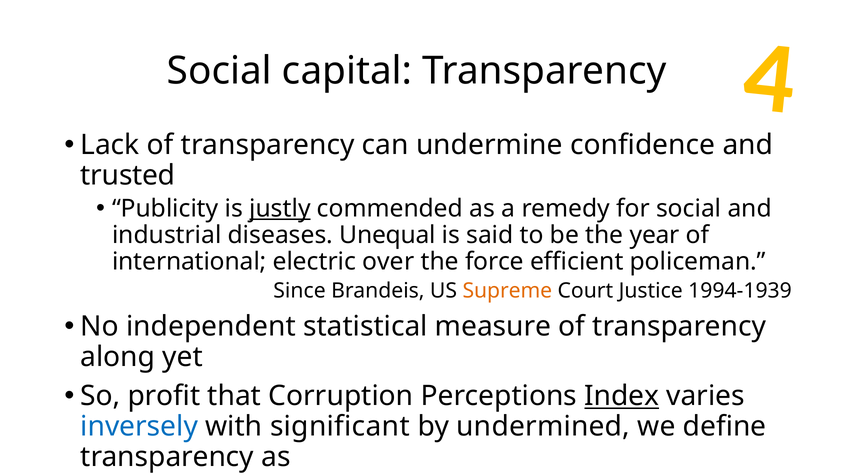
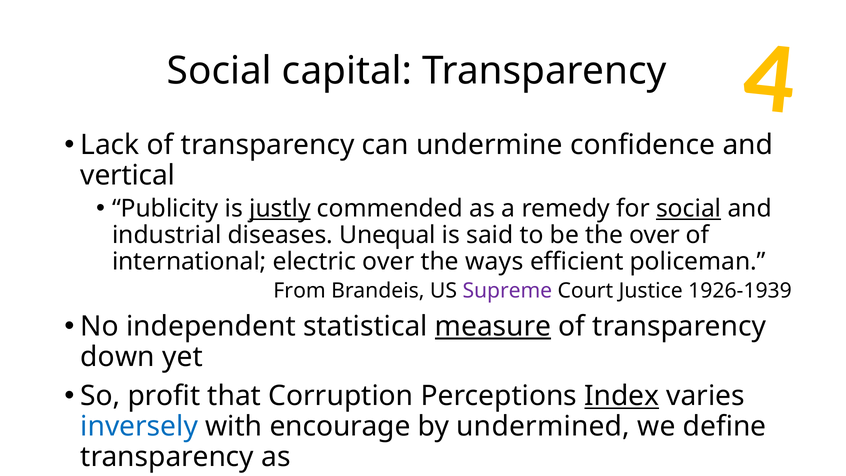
trusted: trusted -> vertical
social at (689, 208) underline: none -> present
the year: year -> over
force: force -> ways
Since: Since -> From
Supreme colour: orange -> purple
1994-1939: 1994-1939 -> 1926-1939
measure underline: none -> present
along: along -> down
significant: significant -> encourage
